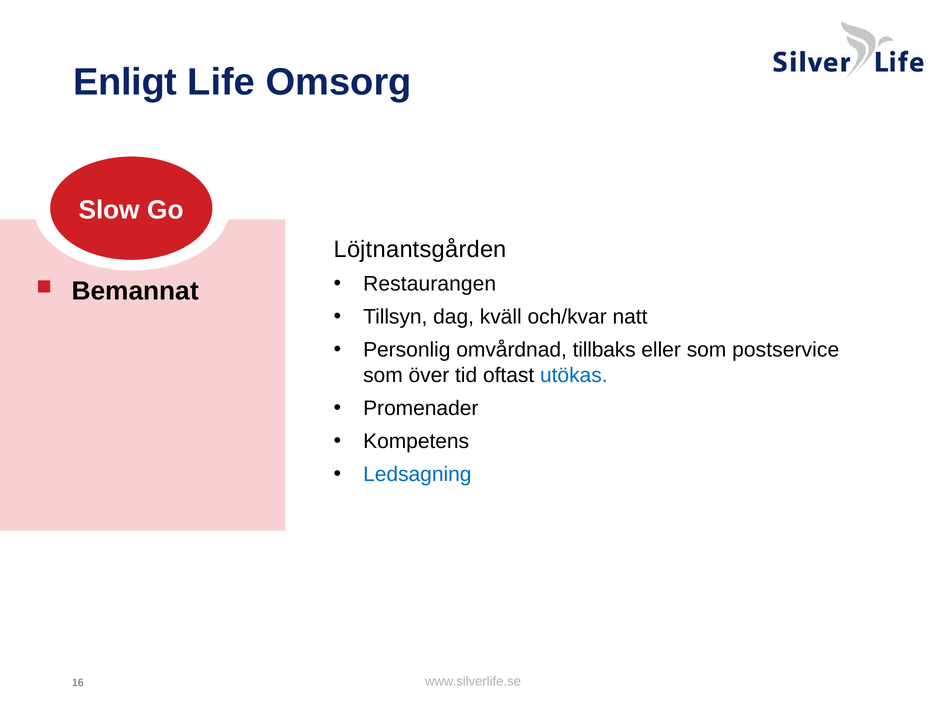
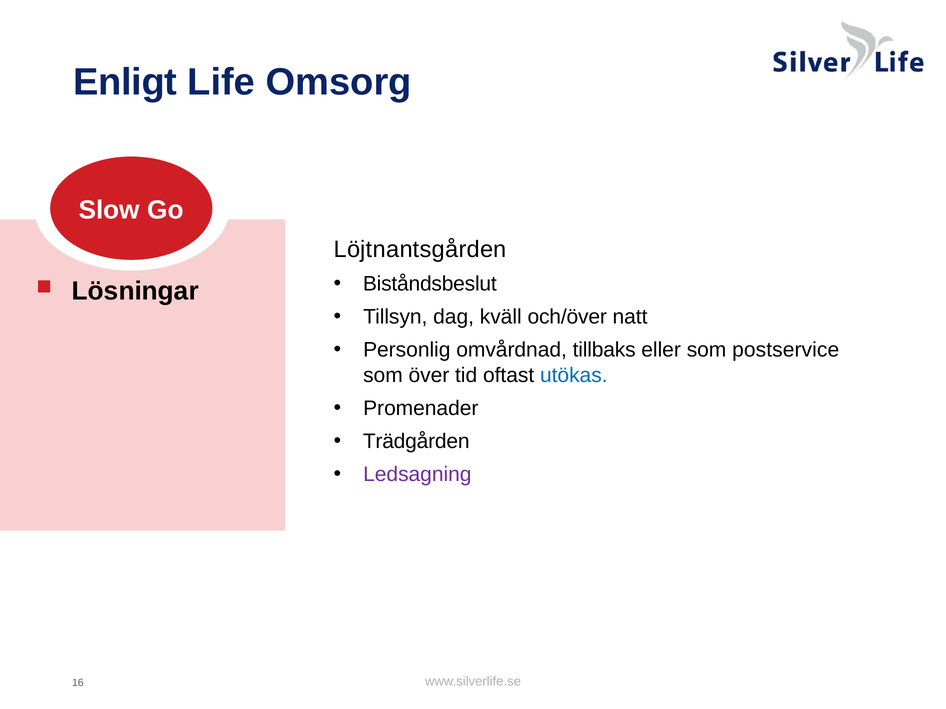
Restaurangen: Restaurangen -> Biståndsbeslut
Bemannat: Bemannat -> Lösningar
och/kvar: och/kvar -> och/över
Kompetens: Kompetens -> Trädgården
Ledsagning colour: blue -> purple
